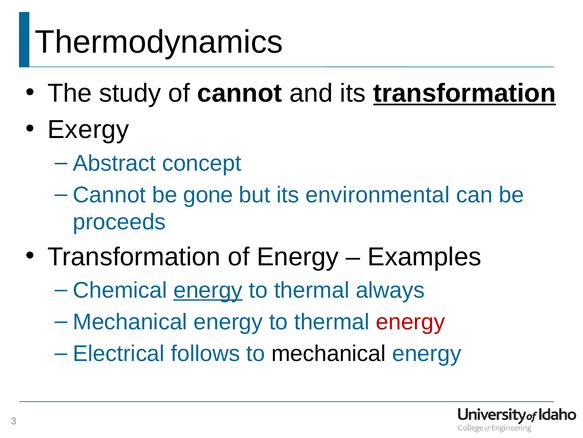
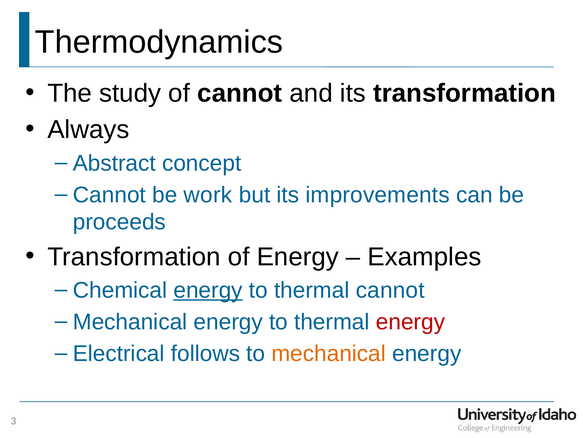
transformation at (465, 93) underline: present -> none
Exergy: Exergy -> Always
gone: gone -> work
environmental: environmental -> improvements
thermal always: always -> cannot
mechanical at (329, 353) colour: black -> orange
